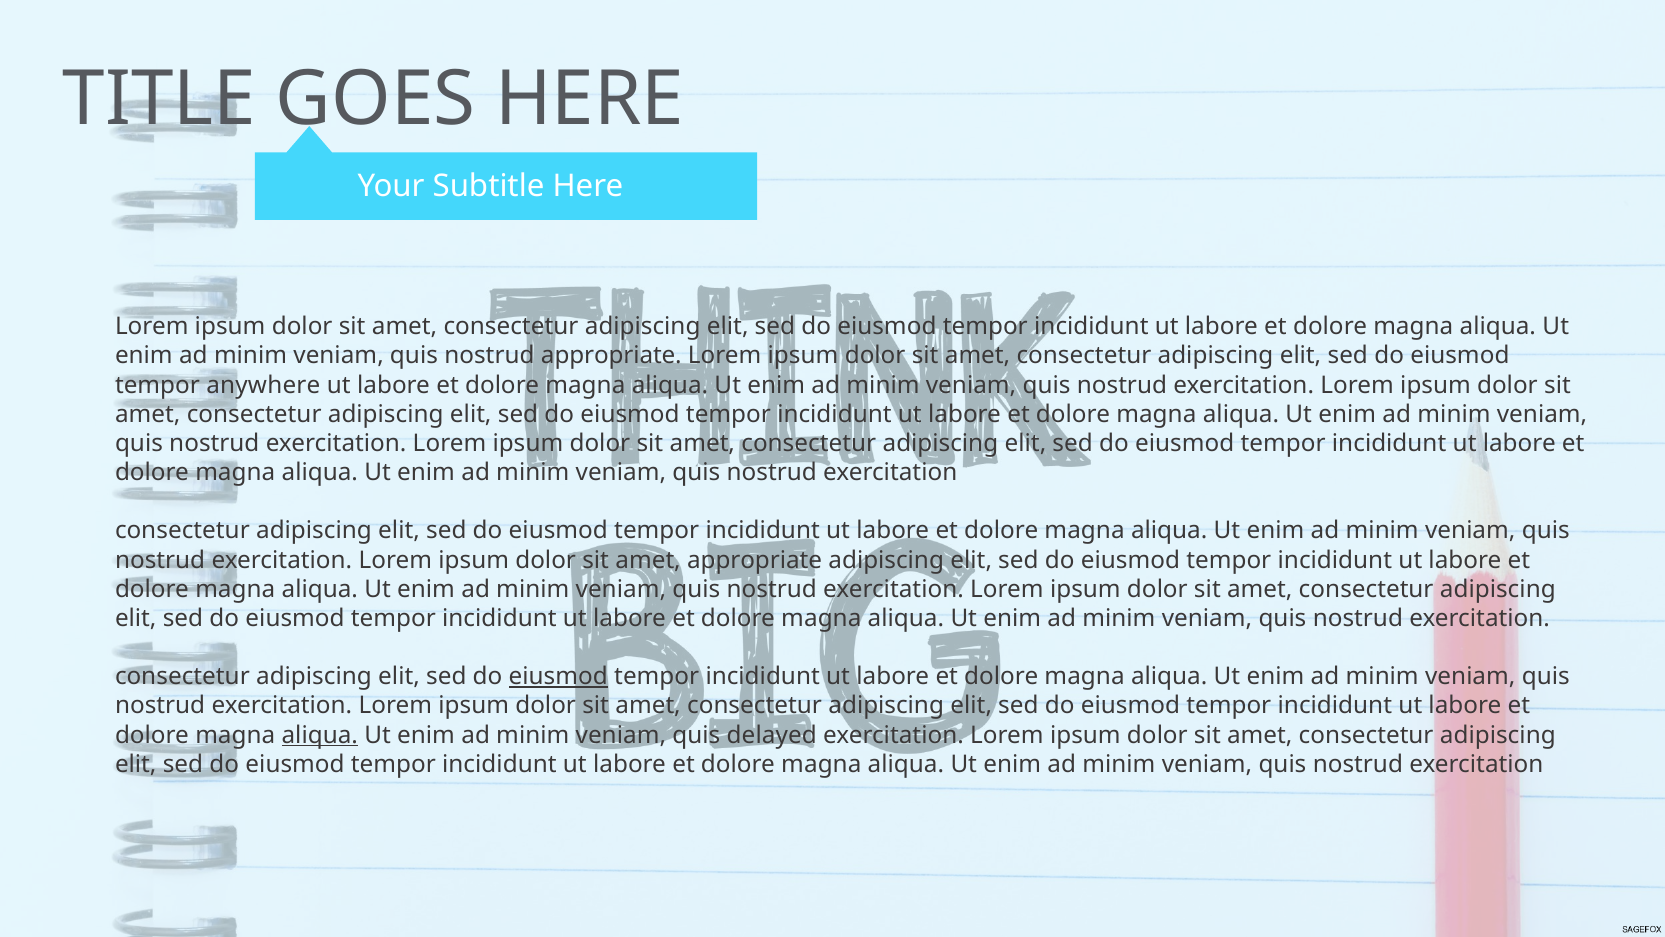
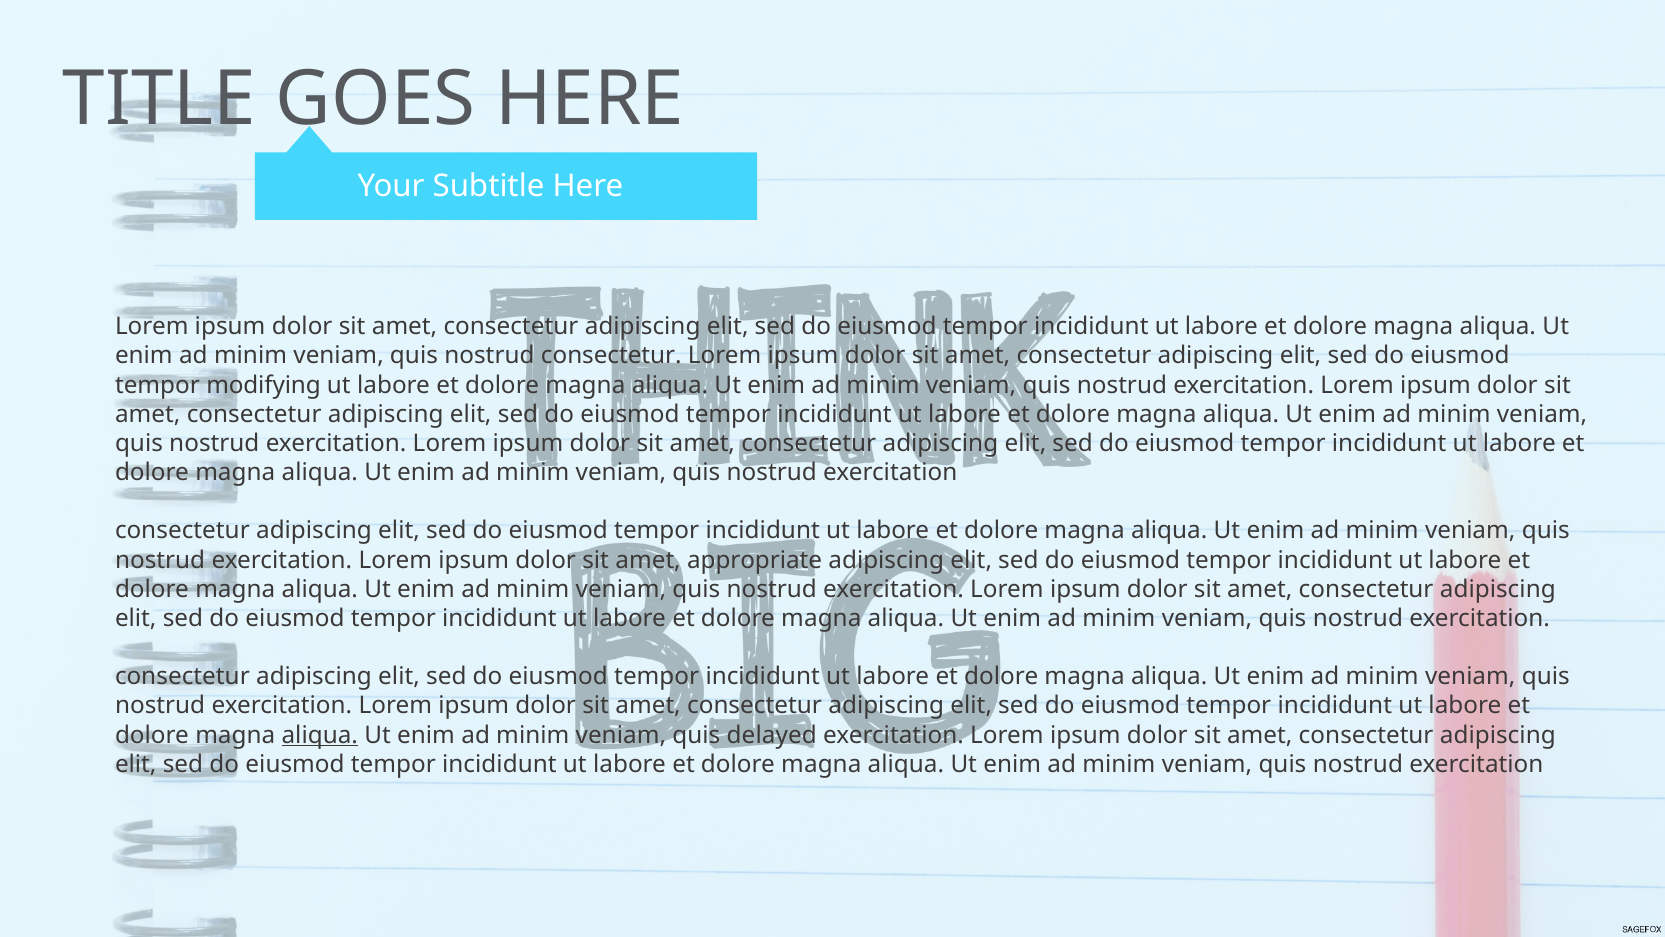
nostrud appropriate: appropriate -> consectetur
anywhere: anywhere -> modifying
eiusmod at (558, 676) underline: present -> none
